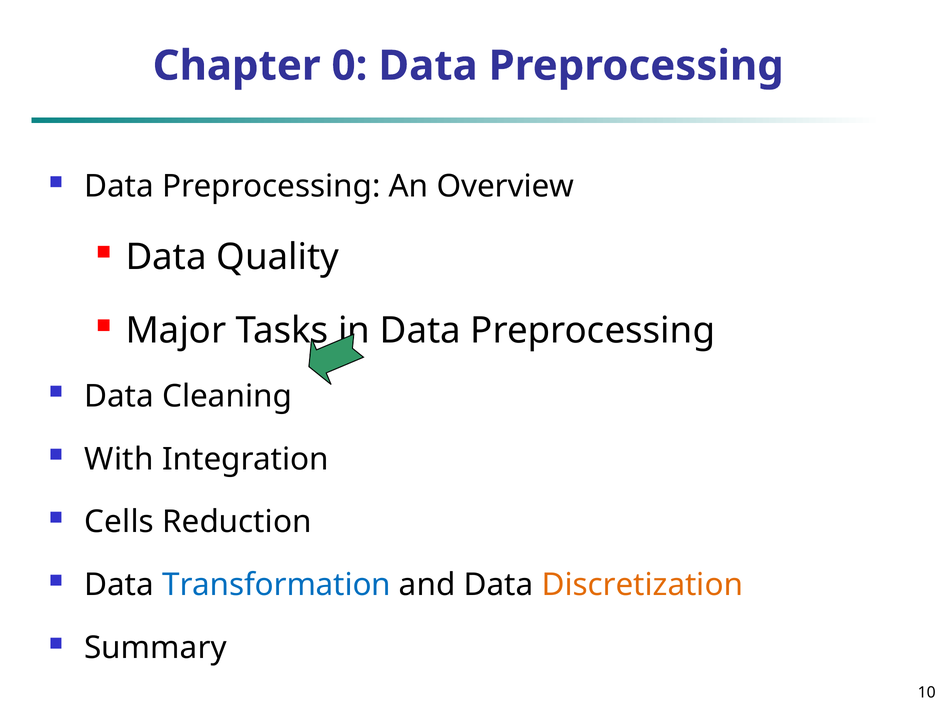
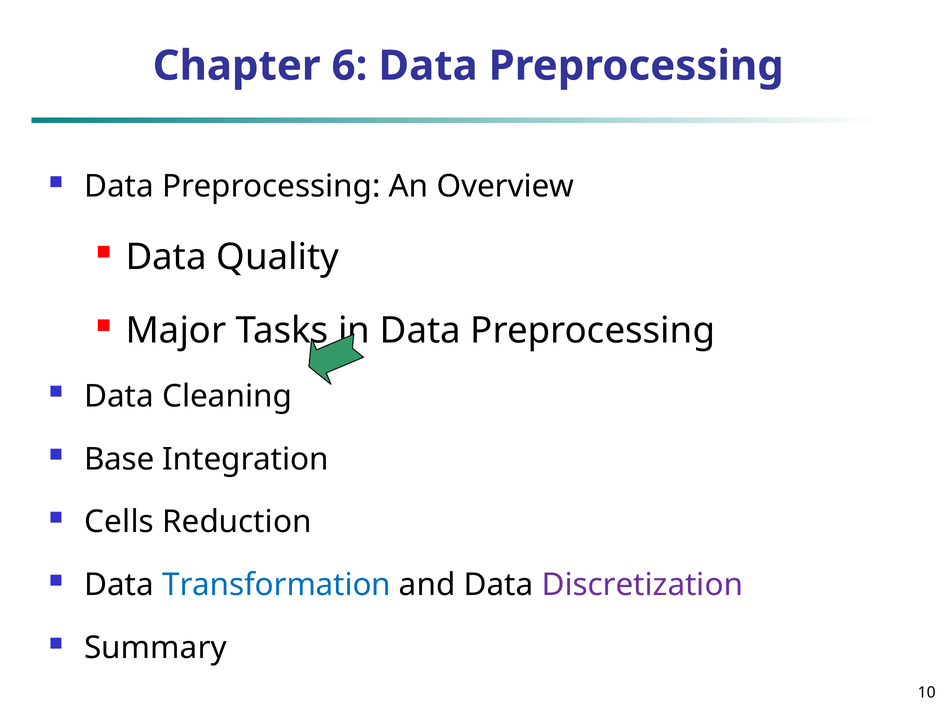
0: 0 -> 6
With: With -> Base
Discretization colour: orange -> purple
